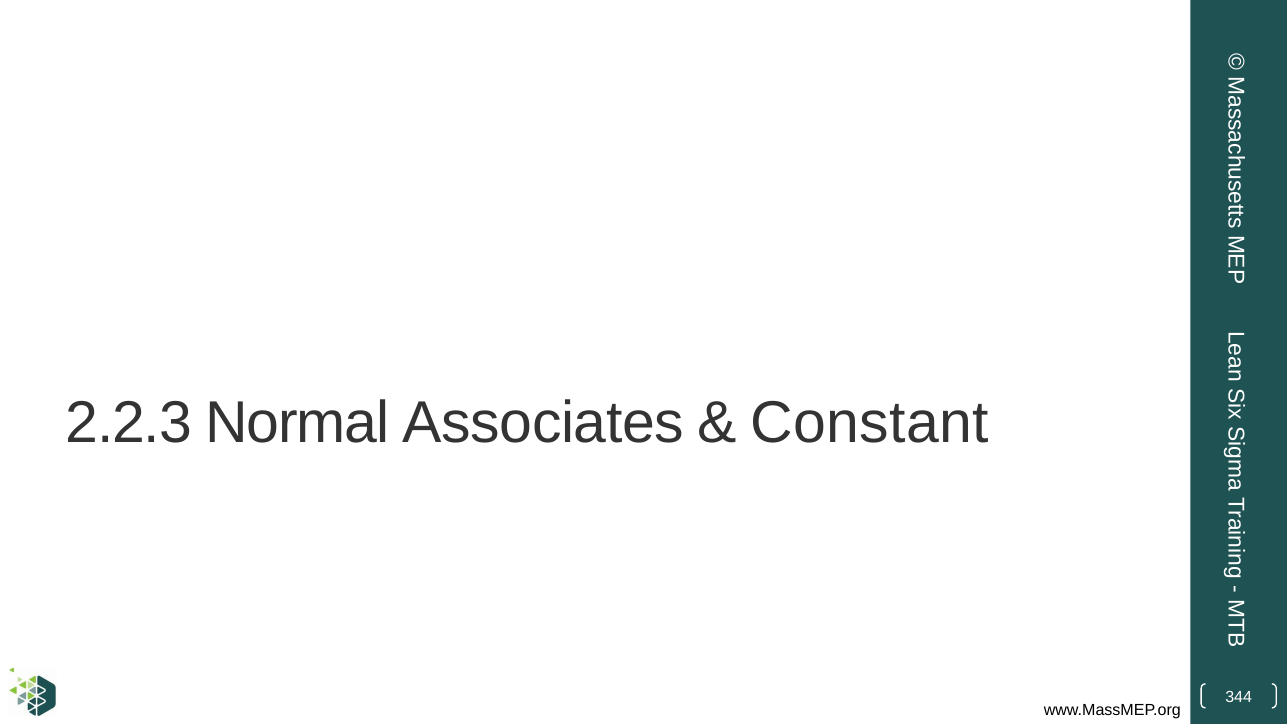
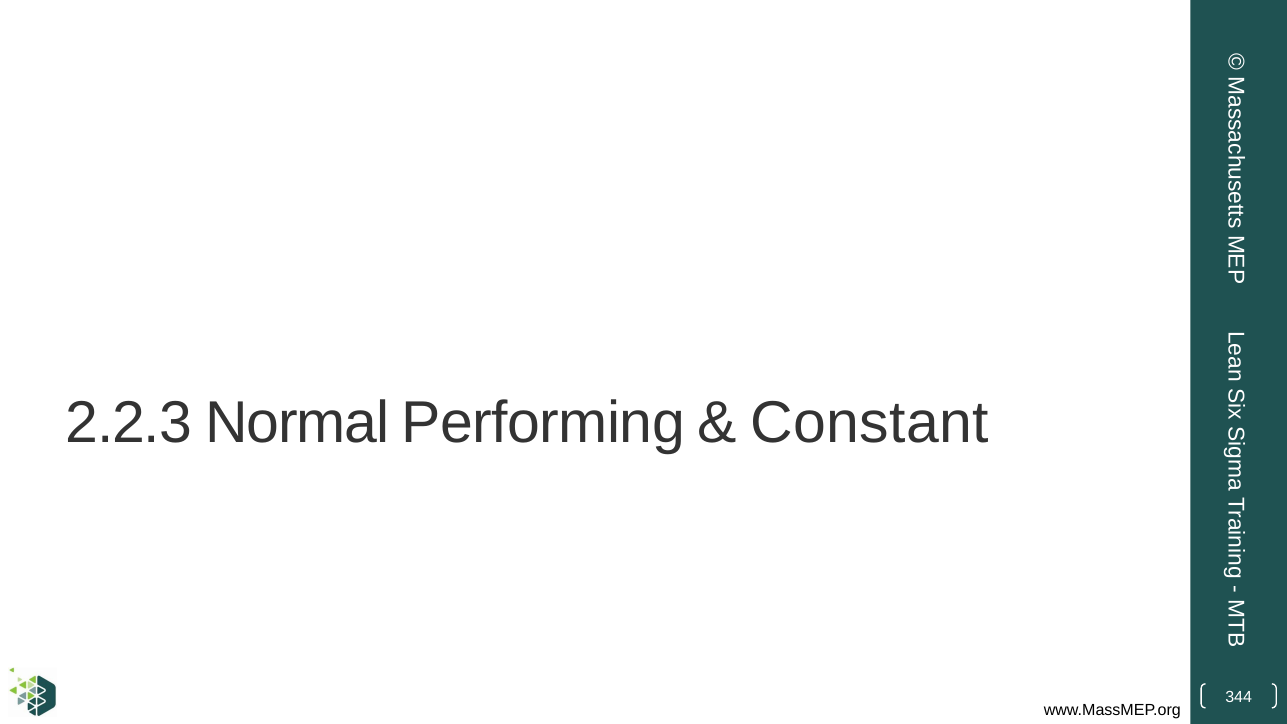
Associates: Associates -> Performing
